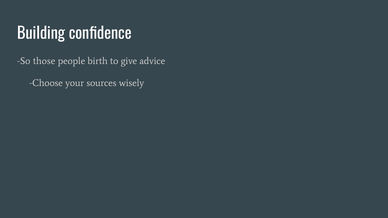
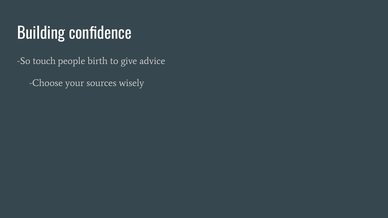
those: those -> touch
